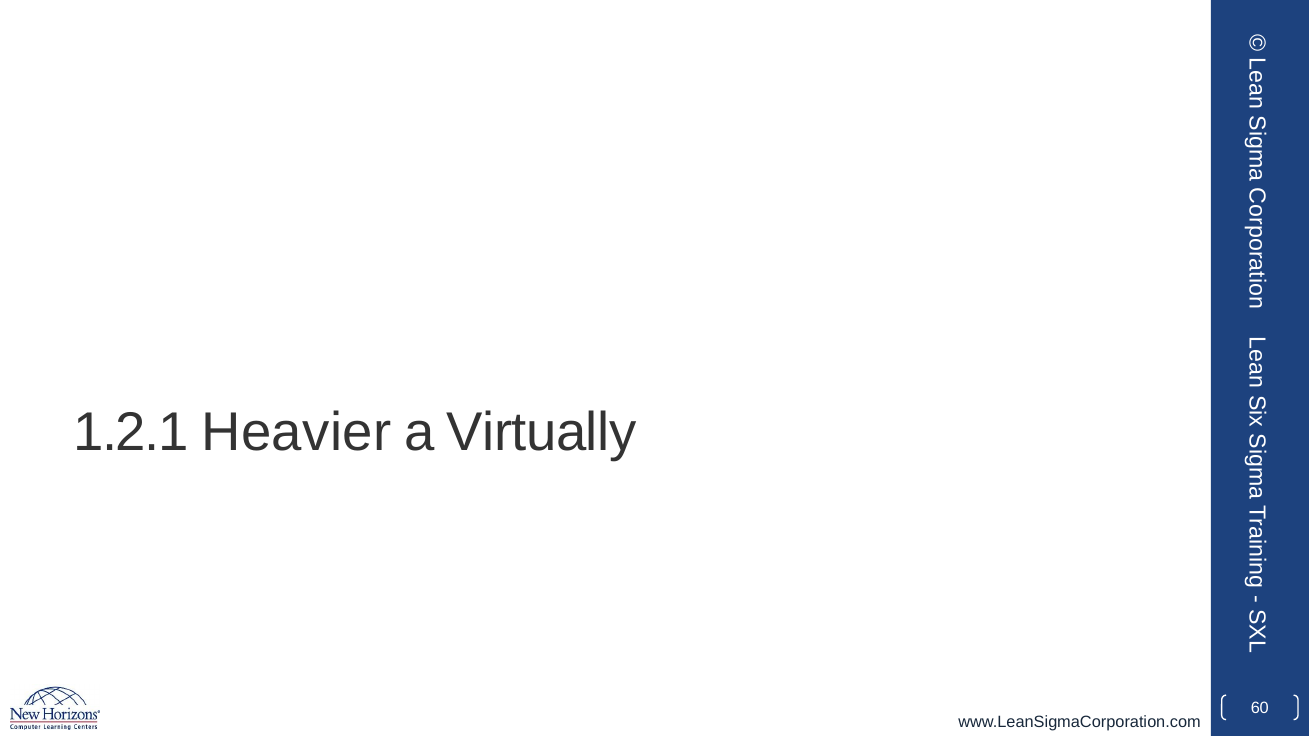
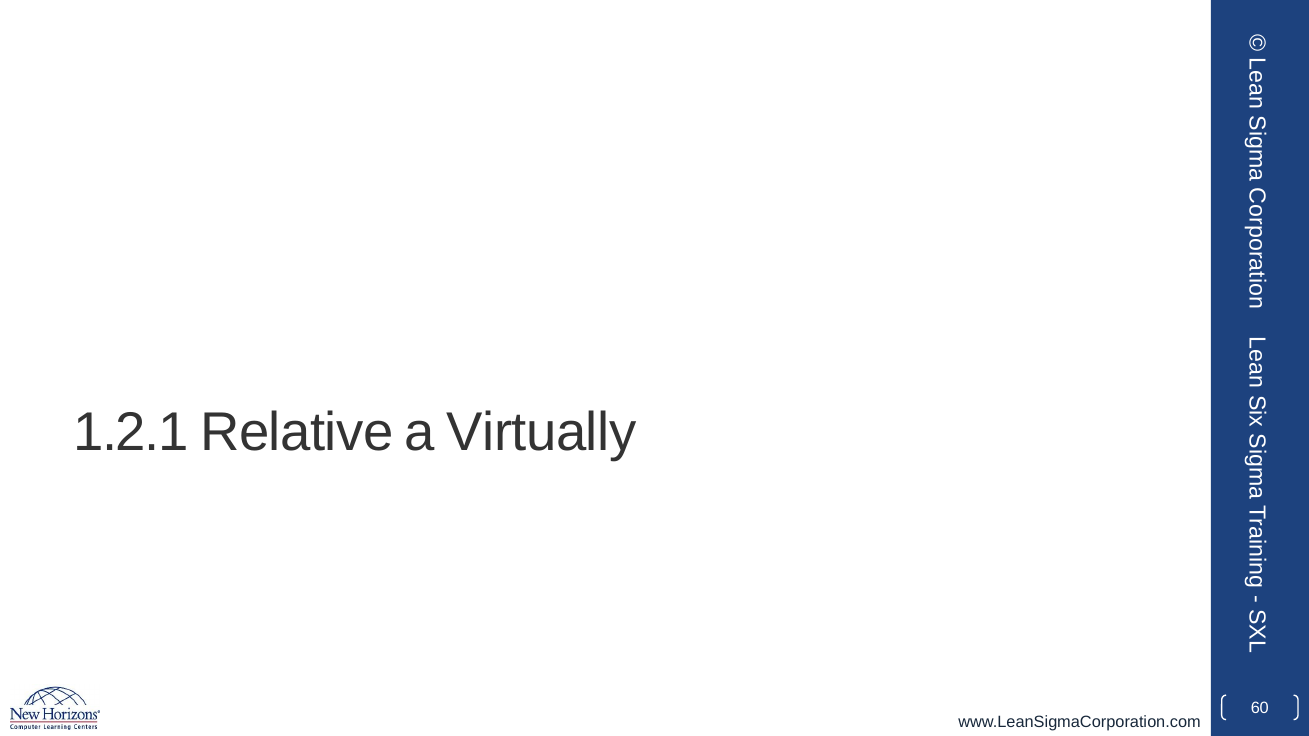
Heavier: Heavier -> Relative
